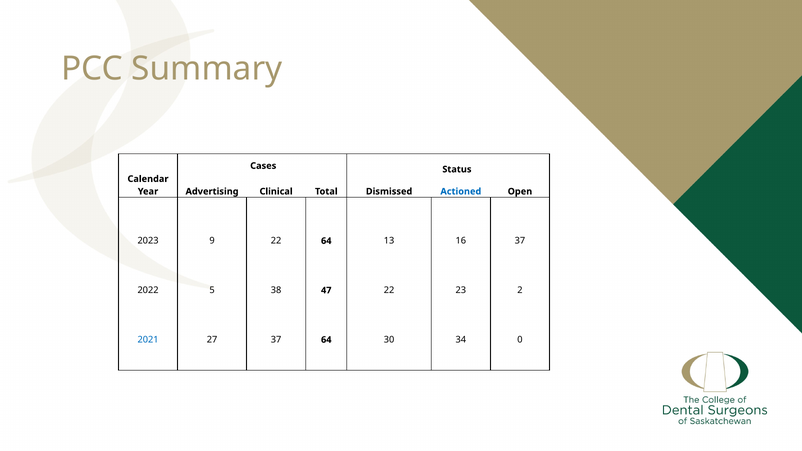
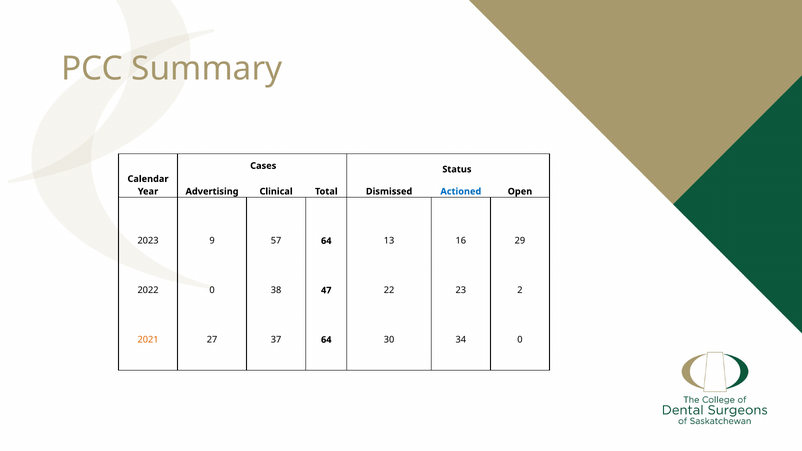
9 22: 22 -> 57
16 37: 37 -> 29
2022 5: 5 -> 0
2021 colour: blue -> orange
